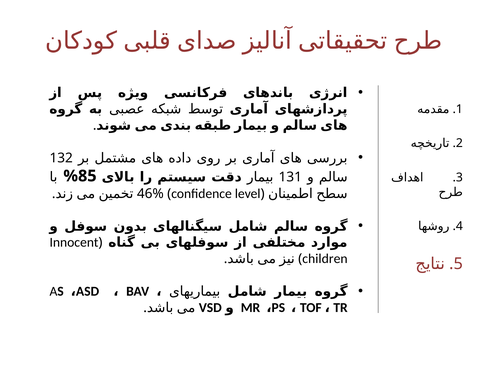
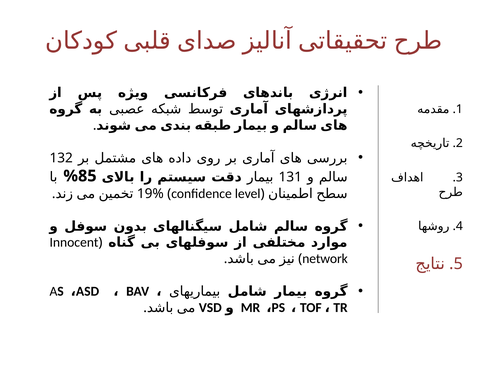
46%: 46% -> 19%
children: children -> network
